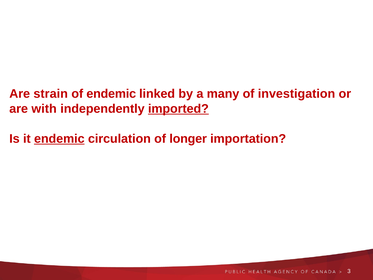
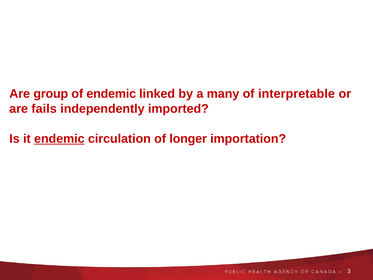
strain: strain -> group
investigation: investigation -> interpretable
with: with -> fails
imported underline: present -> none
